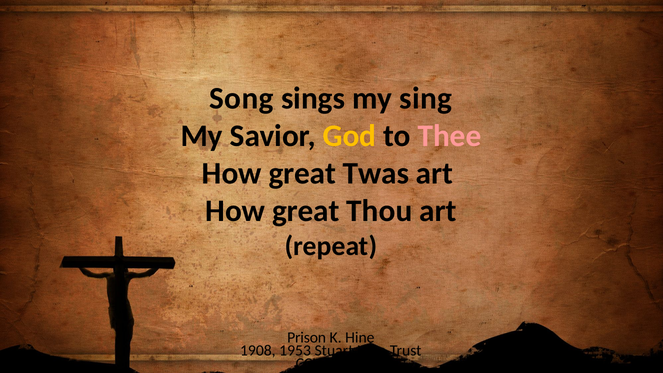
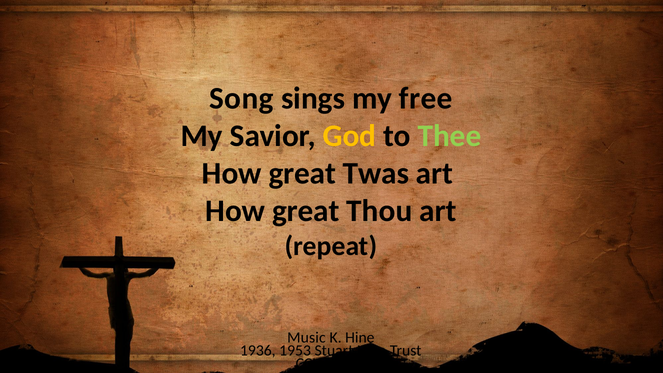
sing: sing -> free
Thee colour: pink -> light green
Prison: Prison -> Music
1908: 1908 -> 1936
